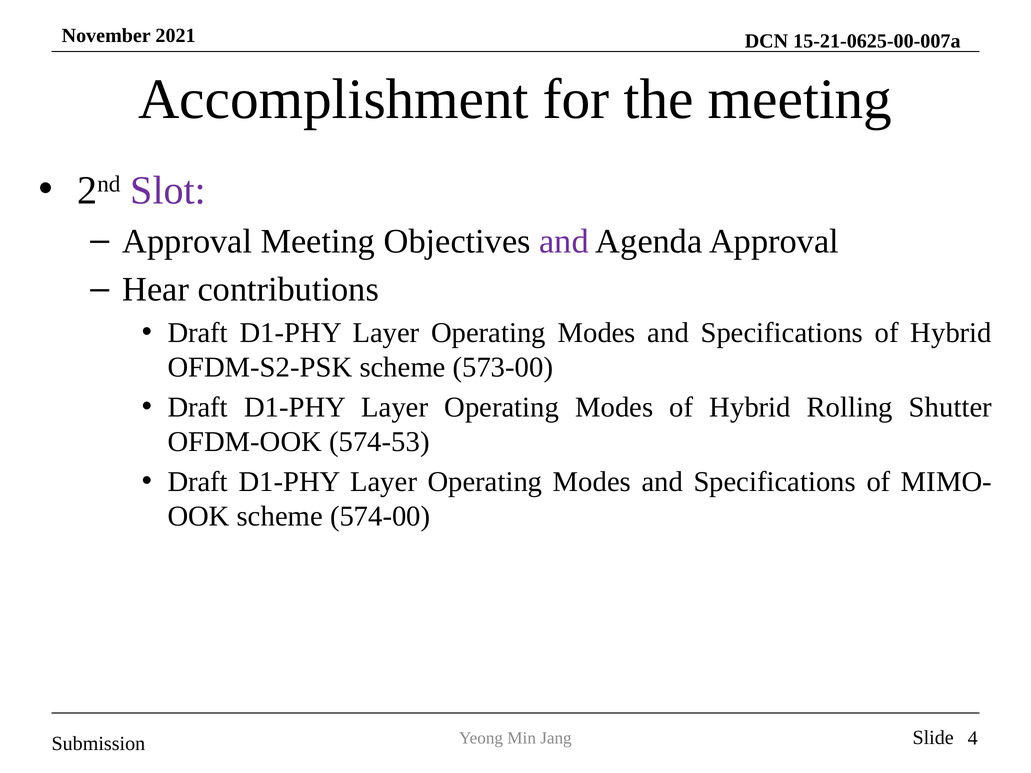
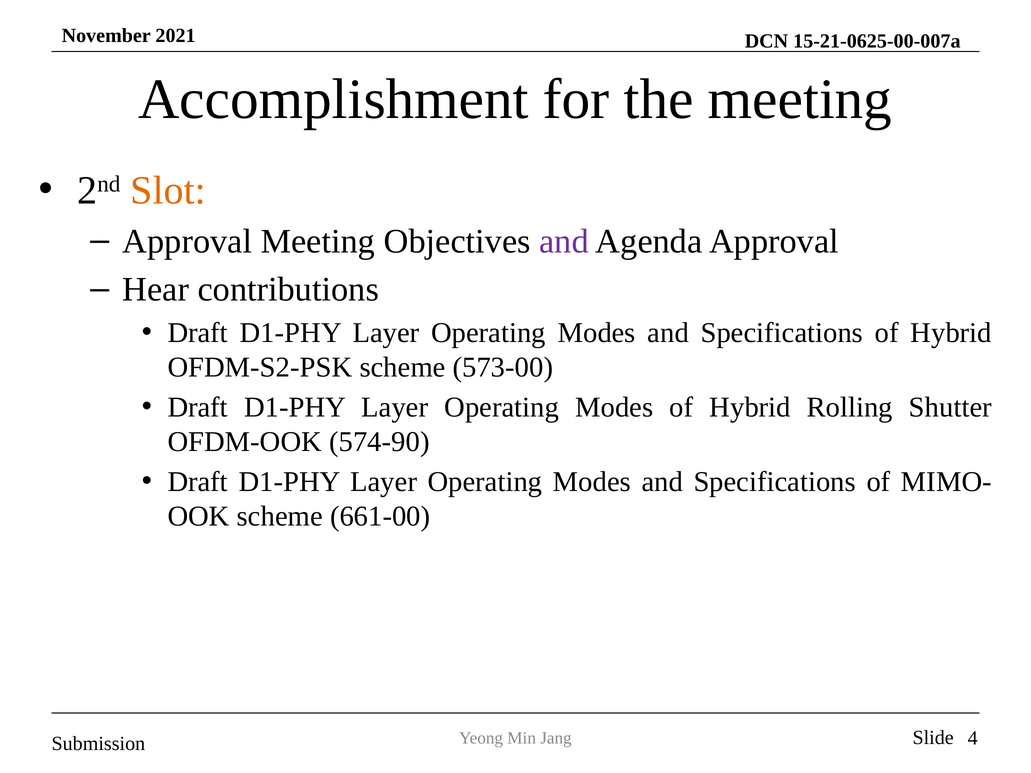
Slot colour: purple -> orange
574-53: 574-53 -> 574-90
574-00: 574-00 -> 661-00
